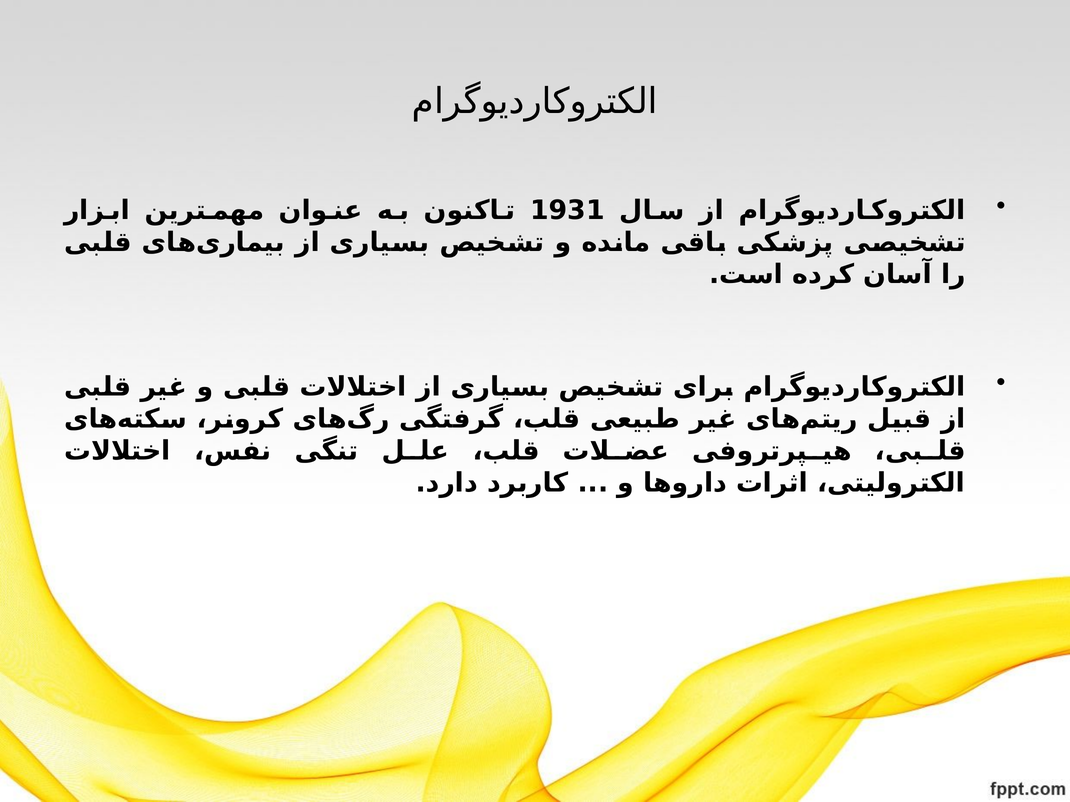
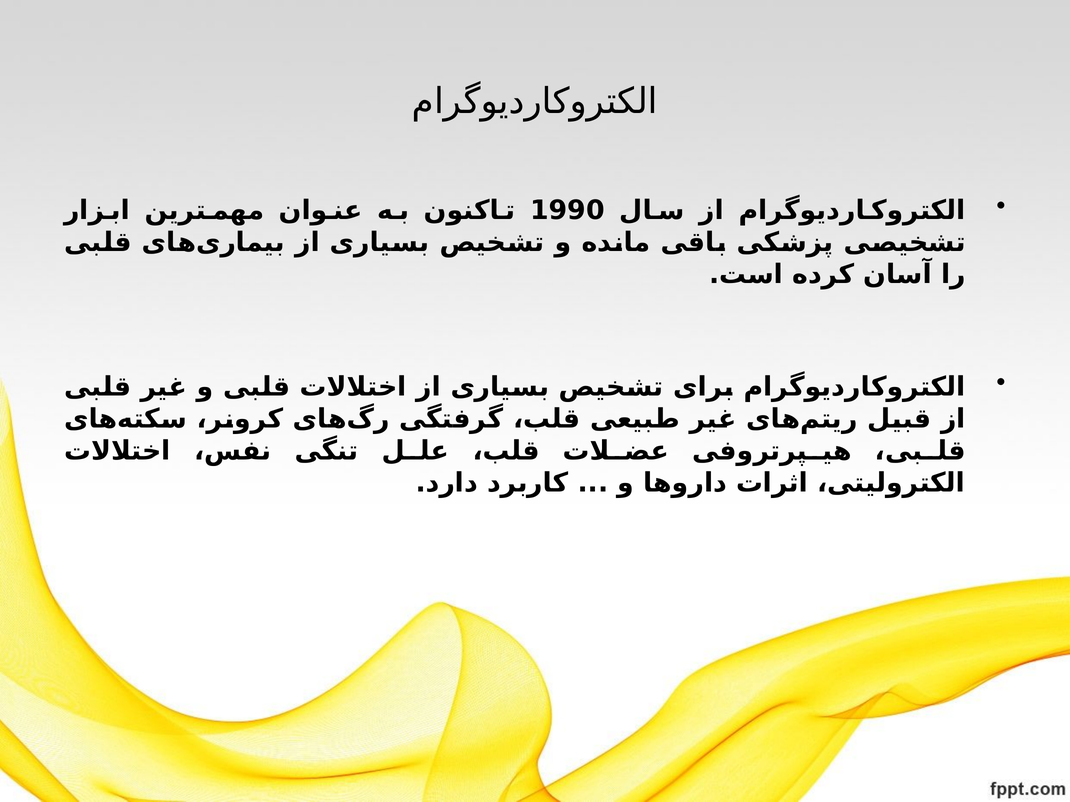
1931: 1931 -> 1990
